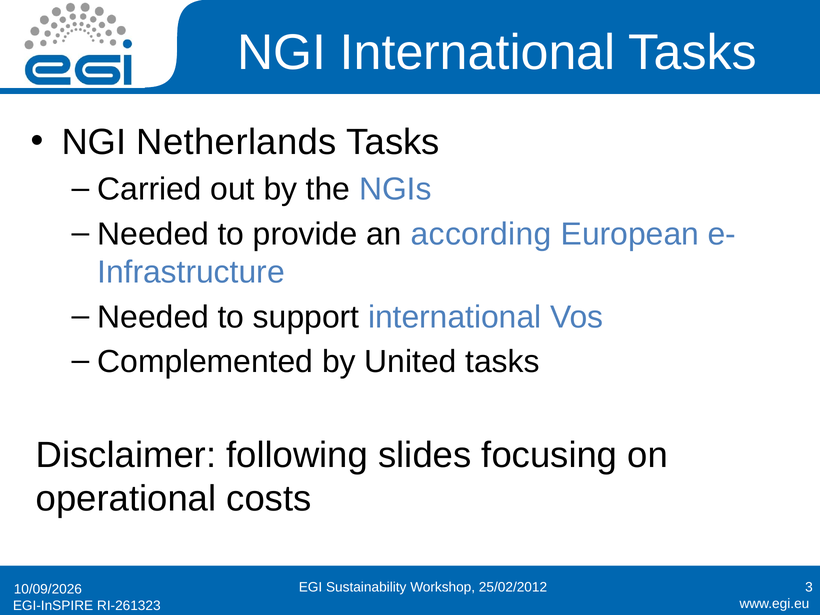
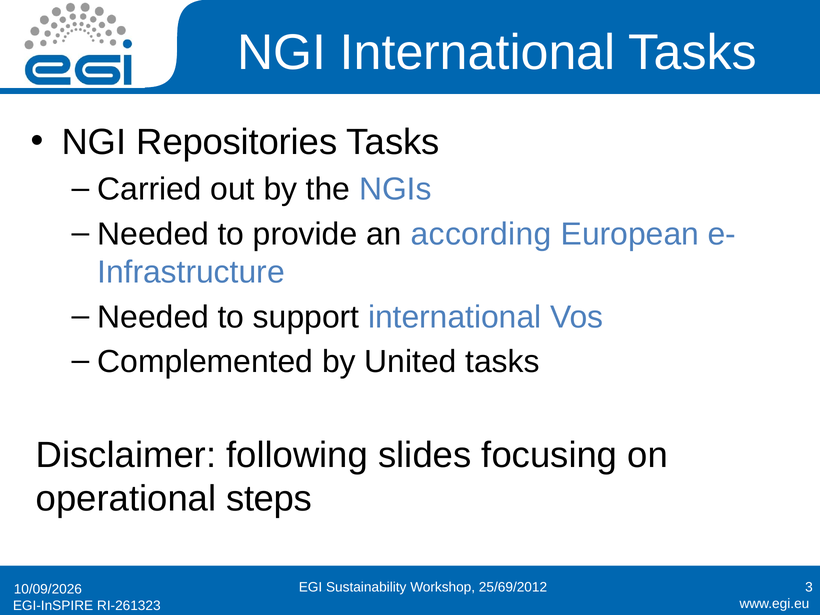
Netherlands: Netherlands -> Repositories
costs: costs -> steps
25/02/2012: 25/02/2012 -> 25/69/2012
